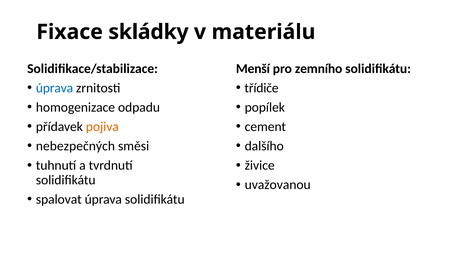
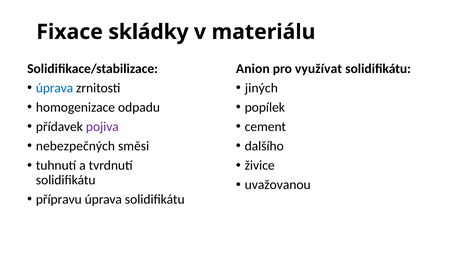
Menší: Menší -> Anion
zemního: zemního -> využívat
třídiče: třídiče -> jiných
pojiva colour: orange -> purple
spalovat: spalovat -> přípravu
